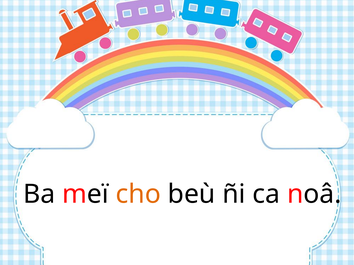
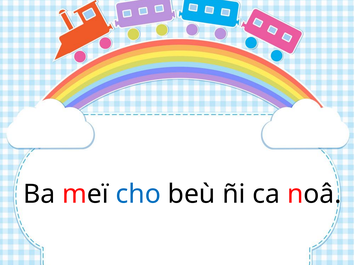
cho colour: orange -> blue
